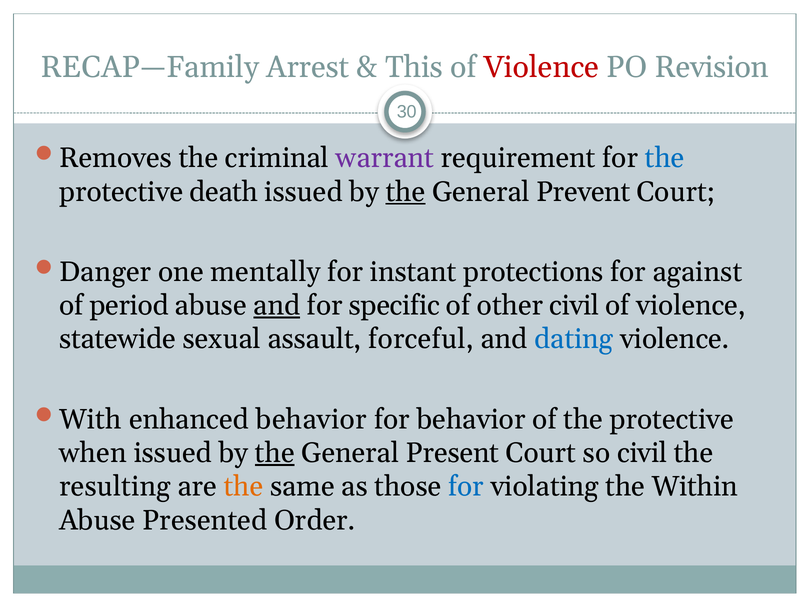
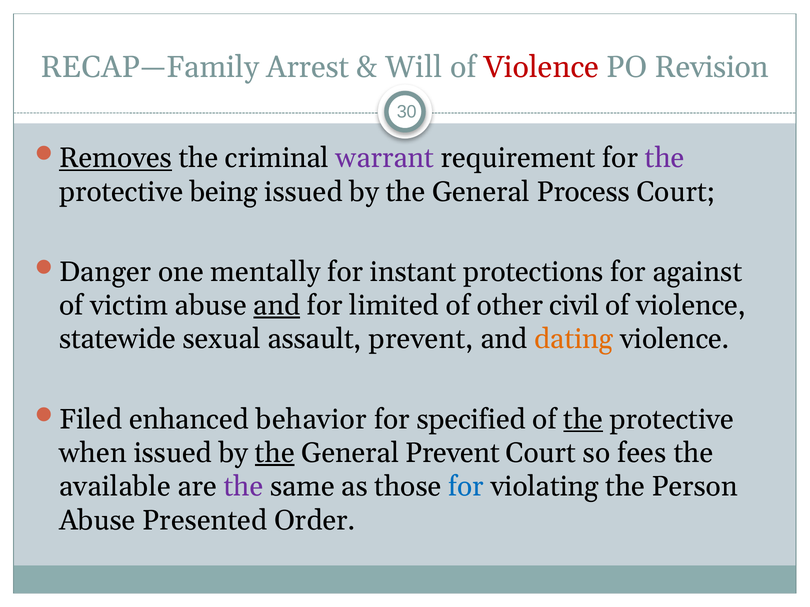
This: This -> Will
Removes underline: none -> present
the at (665, 158) colour: blue -> purple
death: death -> being
the at (405, 192) underline: present -> none
Prevent: Prevent -> Process
period: period -> victim
specific: specific -> limited
assault forceful: forceful -> prevent
dating colour: blue -> orange
With: With -> Filed
for behavior: behavior -> specified
the at (583, 420) underline: none -> present
General Present: Present -> Prevent
so civil: civil -> fees
resulting: resulting -> available
the at (243, 487) colour: orange -> purple
Within: Within -> Person
